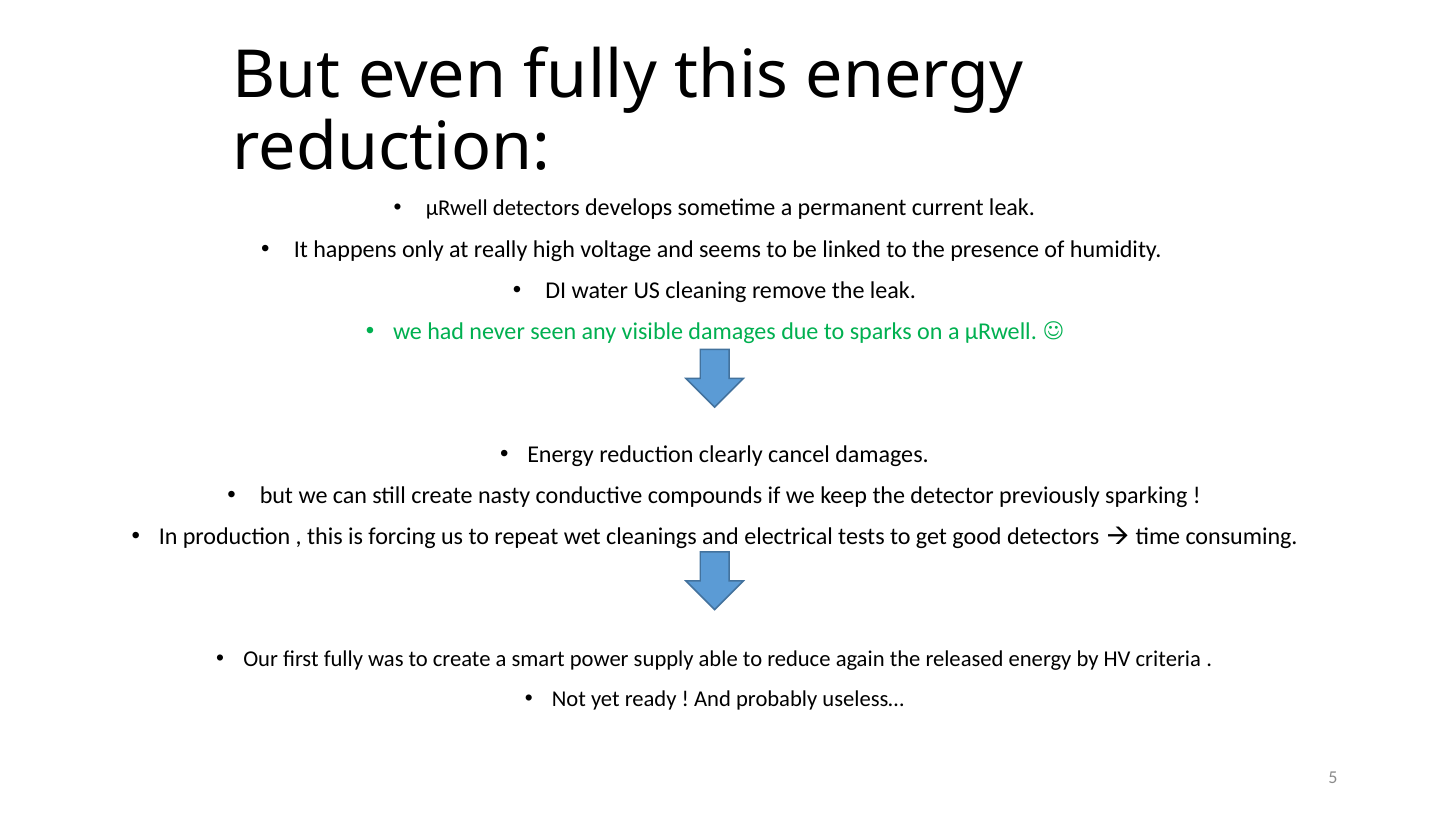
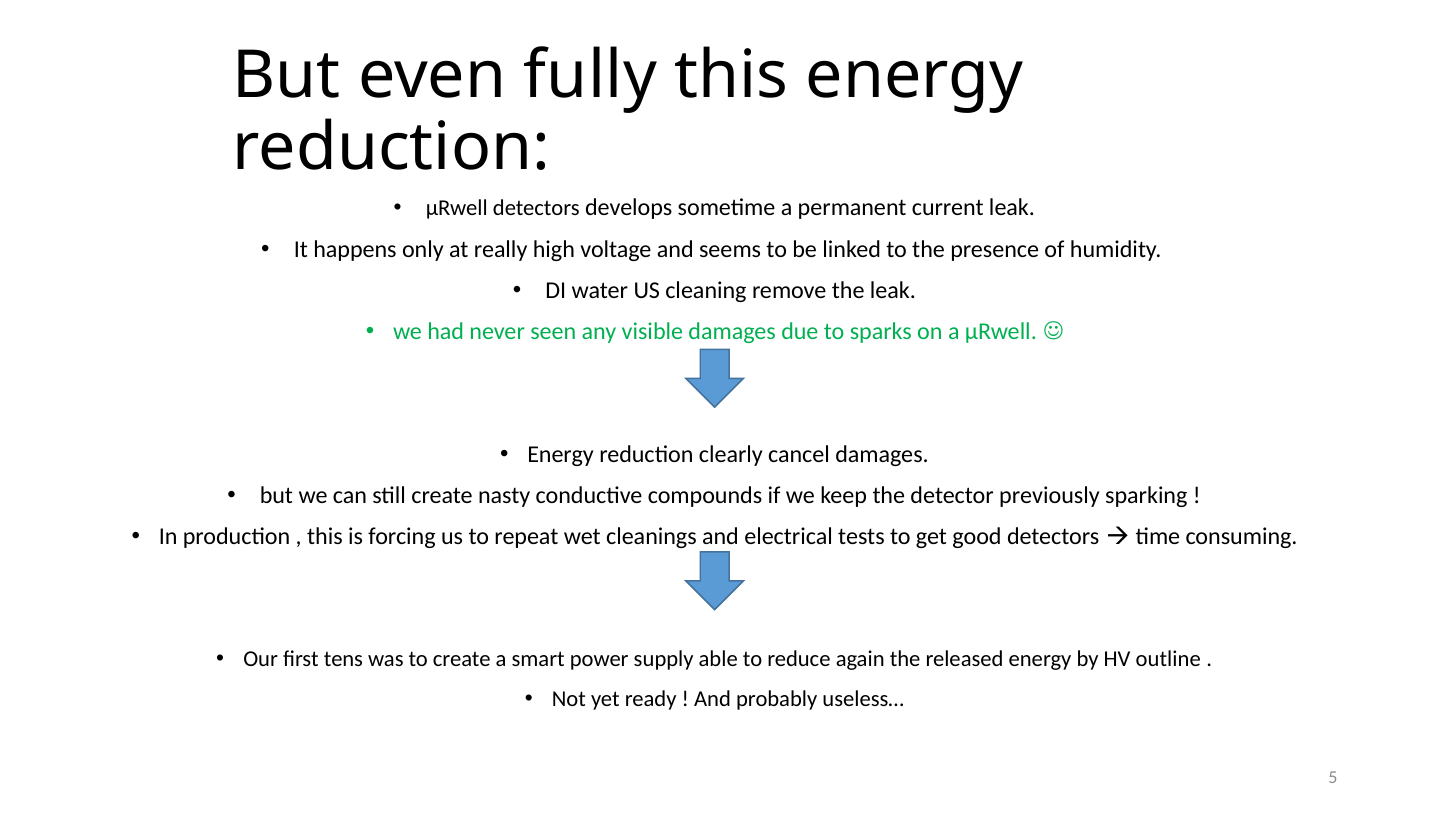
first fully: fully -> tens
criteria: criteria -> outline
